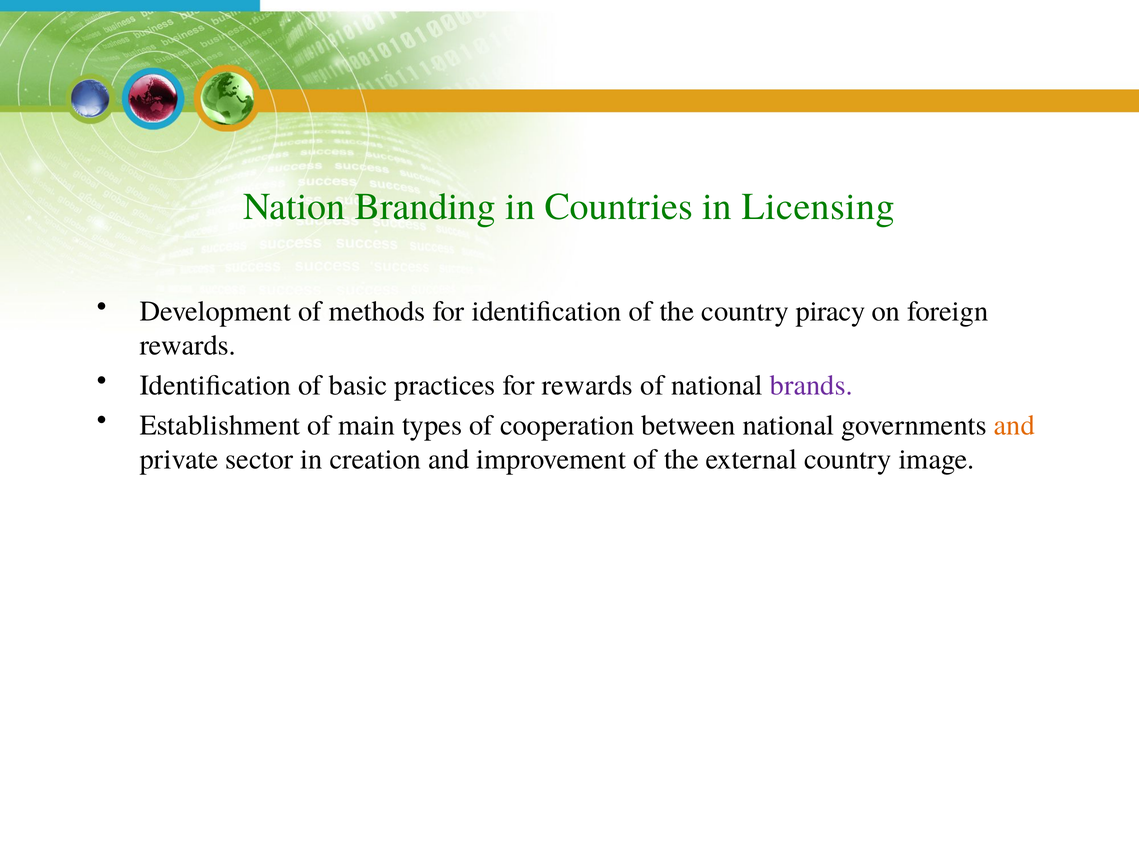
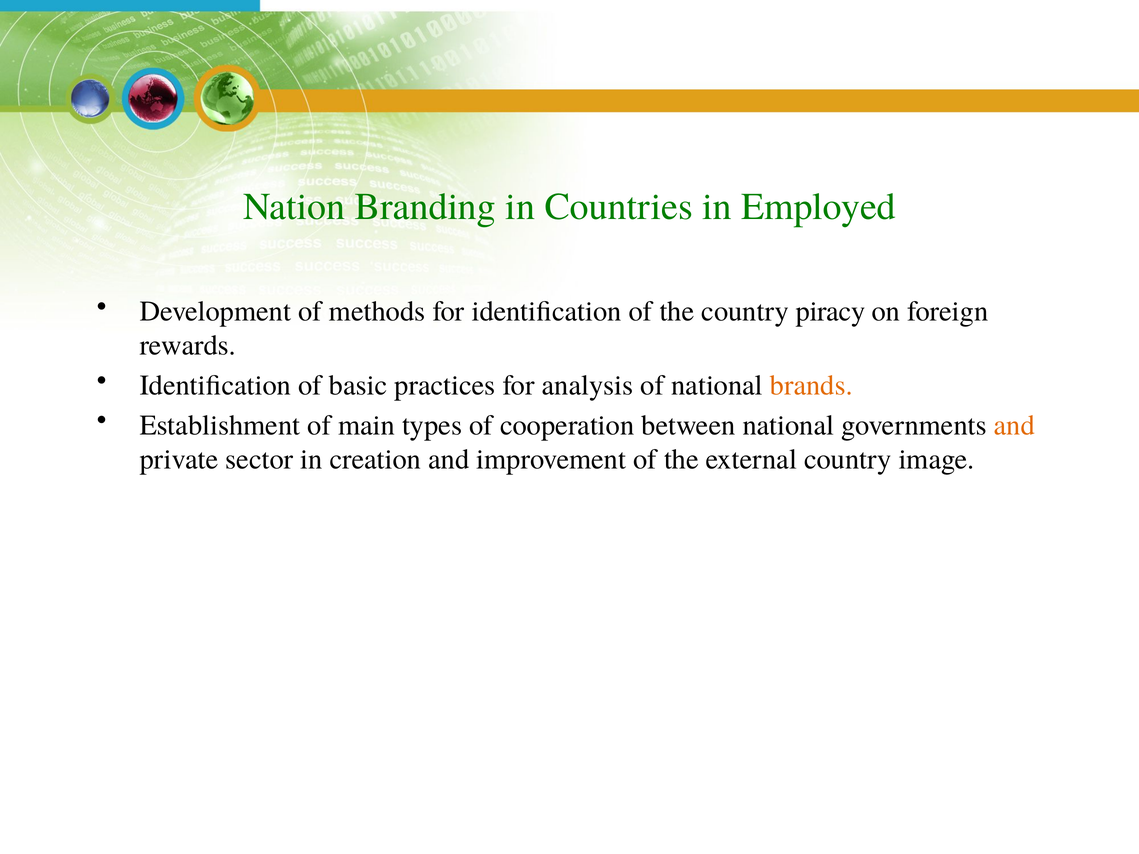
Licensing: Licensing -> Employed
for rewards: rewards -> analysis
brands colour: purple -> orange
